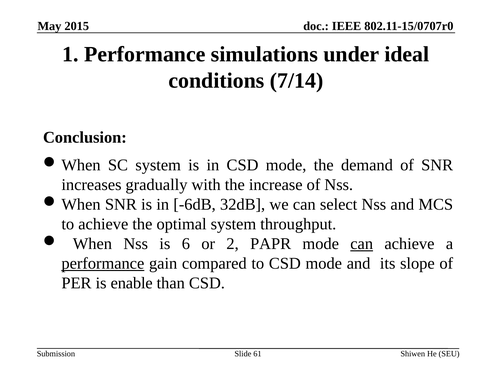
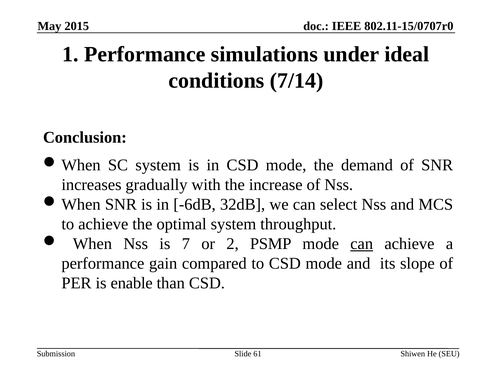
6: 6 -> 7
PAPR: PAPR -> PSMP
performance at (103, 264) underline: present -> none
